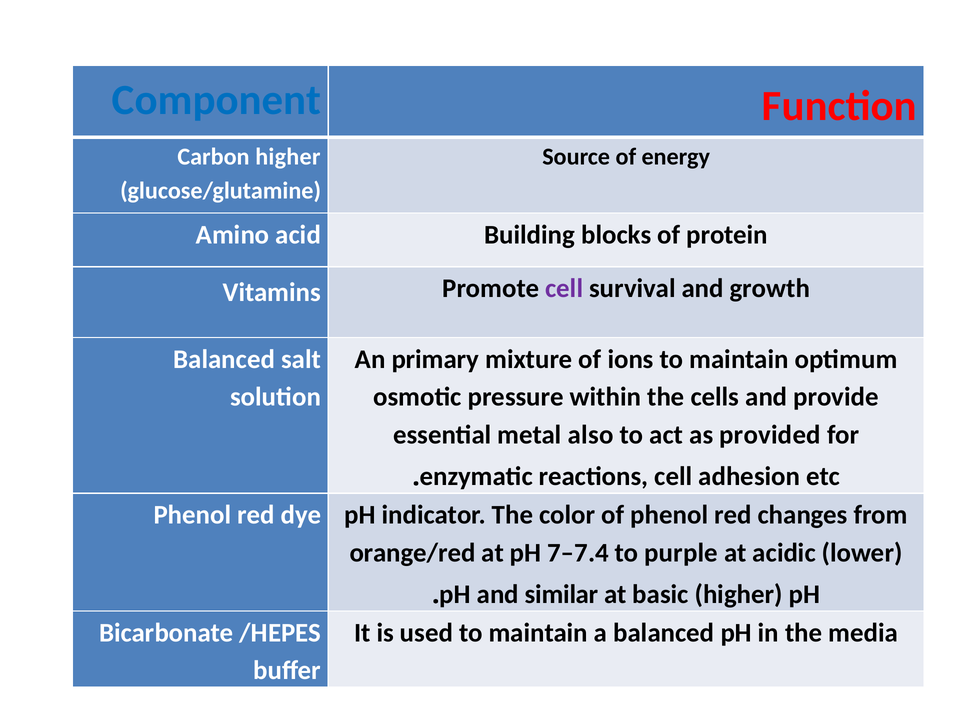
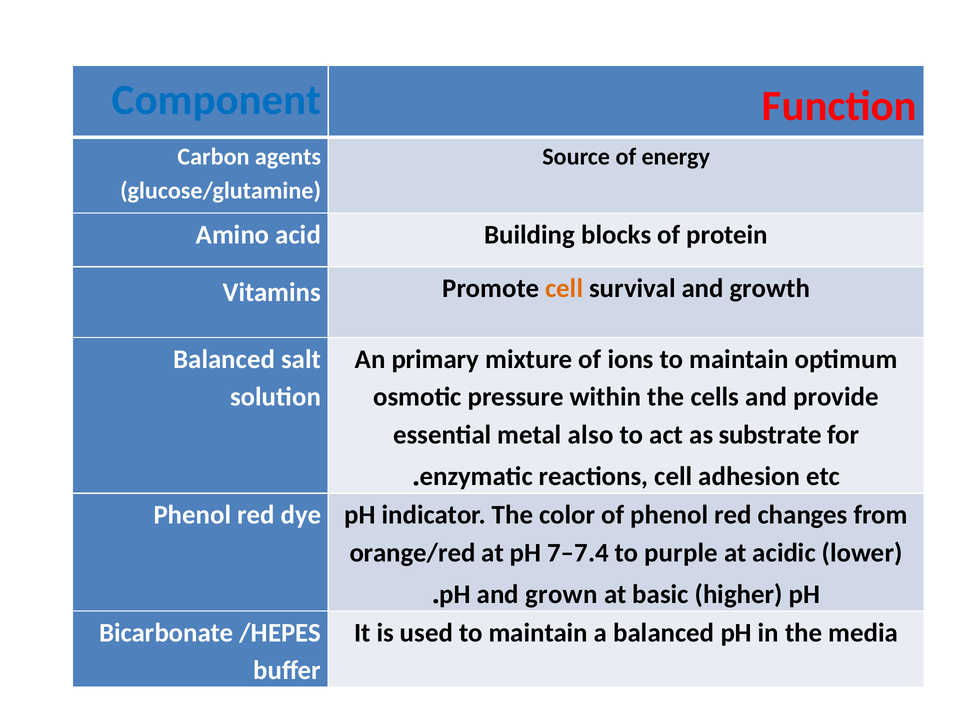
Carbon higher: higher -> agents
cell at (564, 288) colour: purple -> orange
provided: provided -> substrate
similar: similar -> grown
